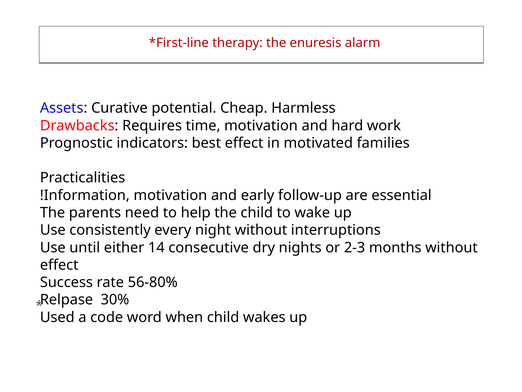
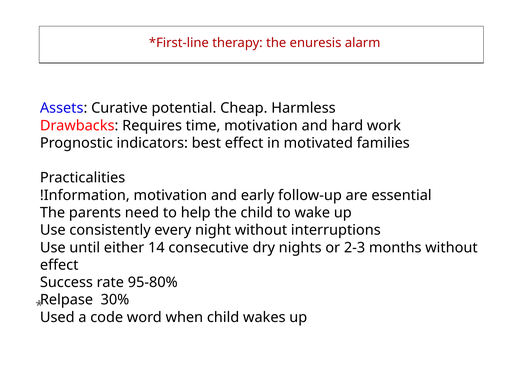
56-80%: 56-80% -> 95-80%
